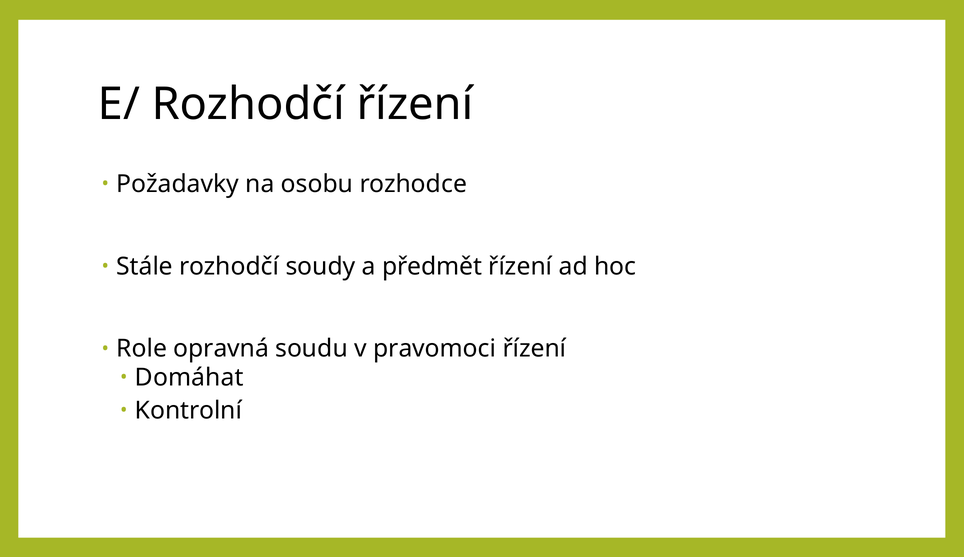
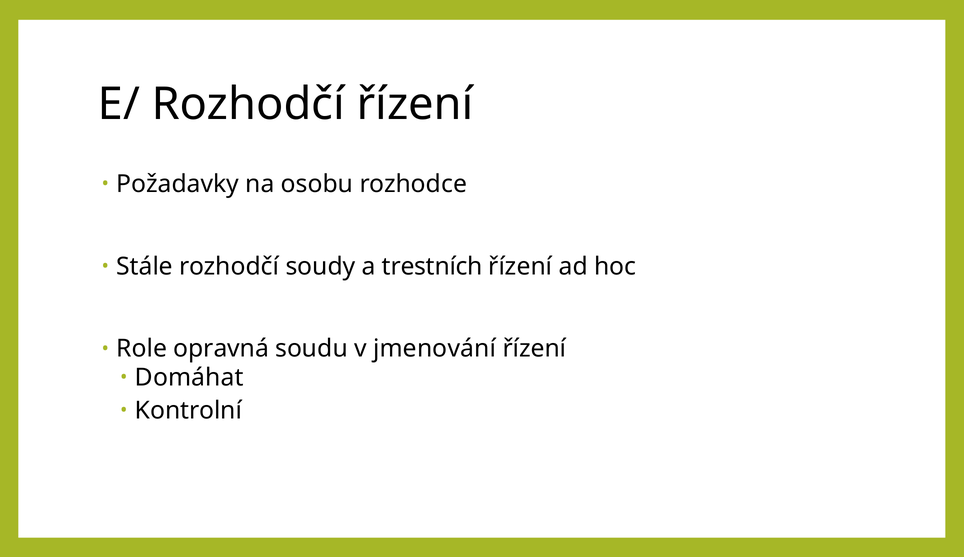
předmět: předmět -> trestních
pravomoci: pravomoci -> jmenování
